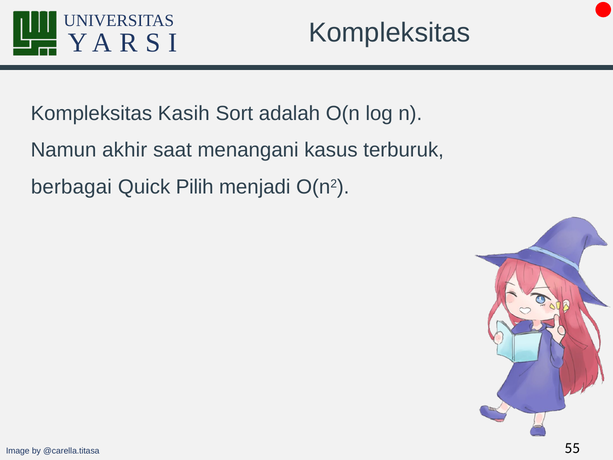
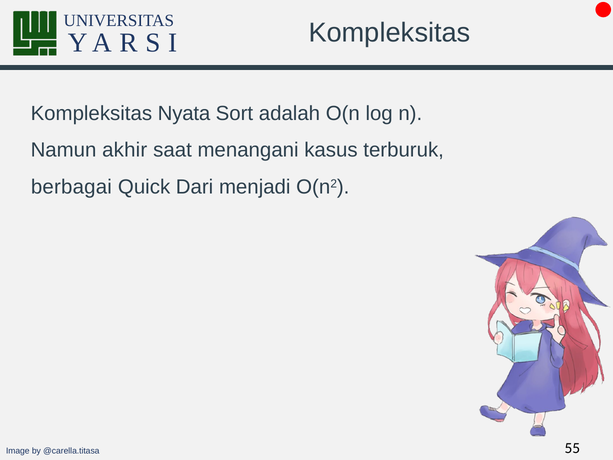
Kasih: Kasih -> Nyata
Pilih: Pilih -> Dari
